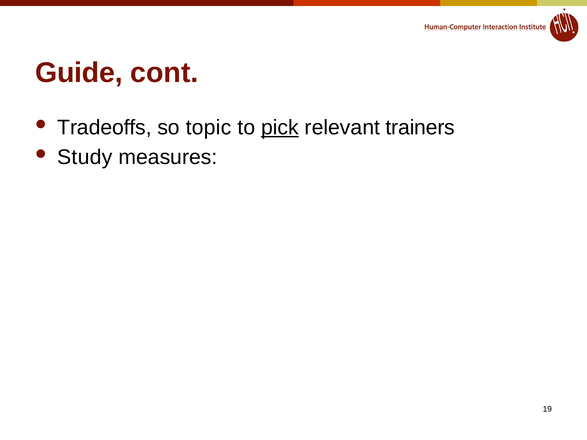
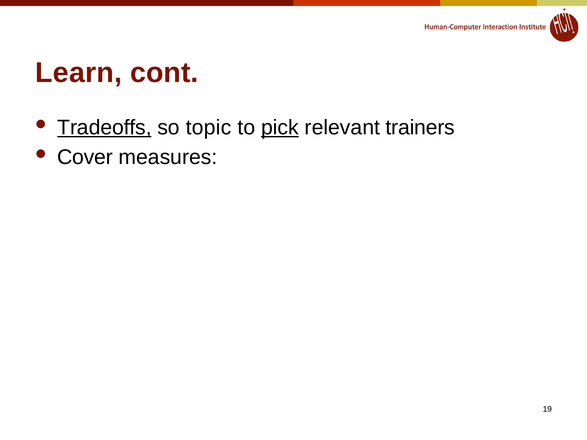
Guide: Guide -> Learn
Tradeoffs underline: none -> present
Study: Study -> Cover
